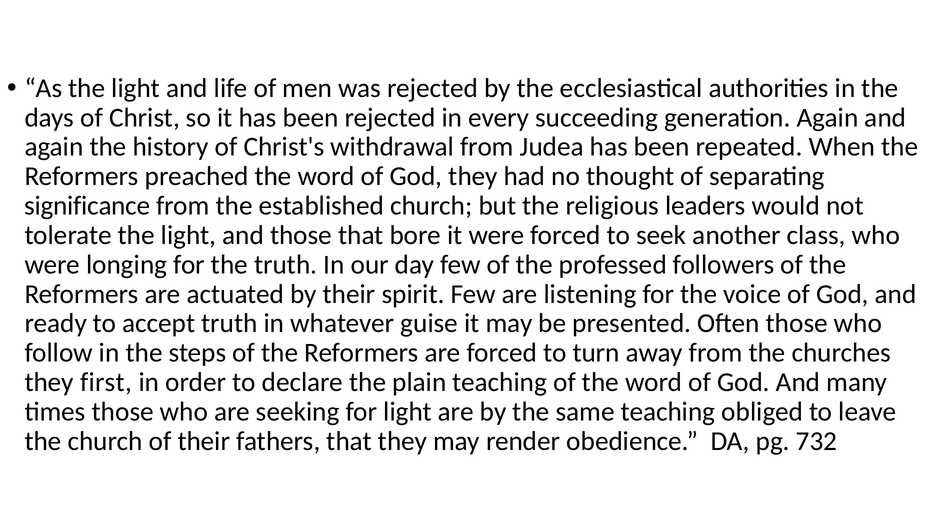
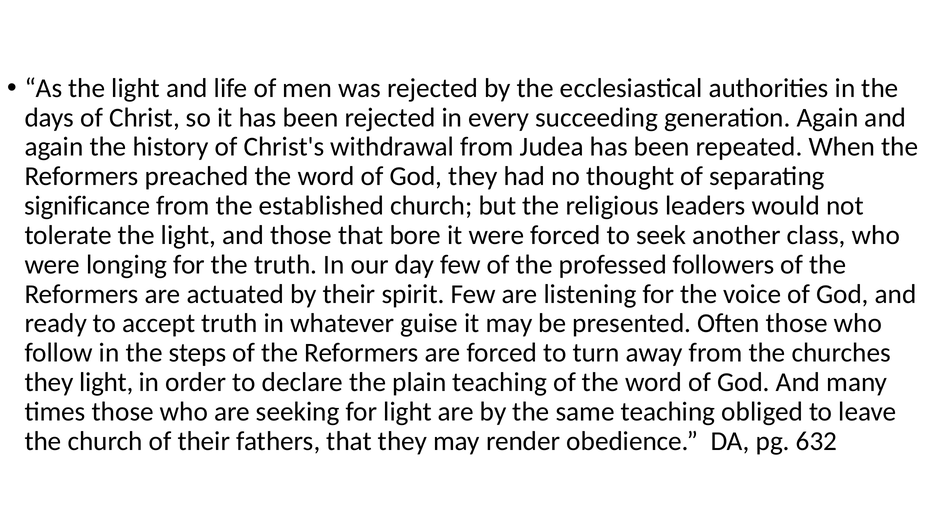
they first: first -> light
732: 732 -> 632
